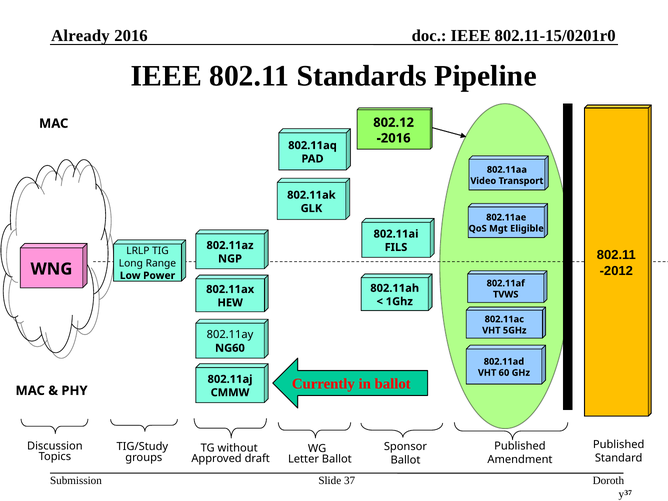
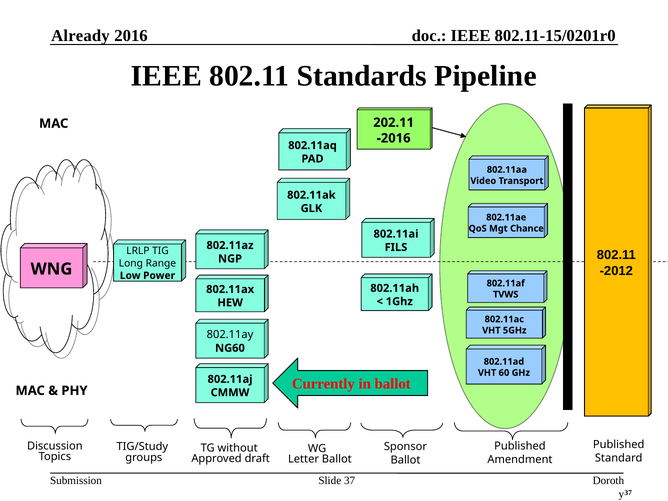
802.12: 802.12 -> 202.11
Eligible: Eligible -> Chance
